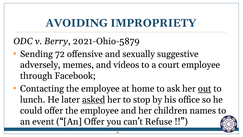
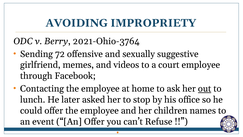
2021-Ohio-5879: 2021-Ohio-5879 -> 2021-Ohio-3764
adversely: adversely -> girlfriend
asked underline: present -> none
